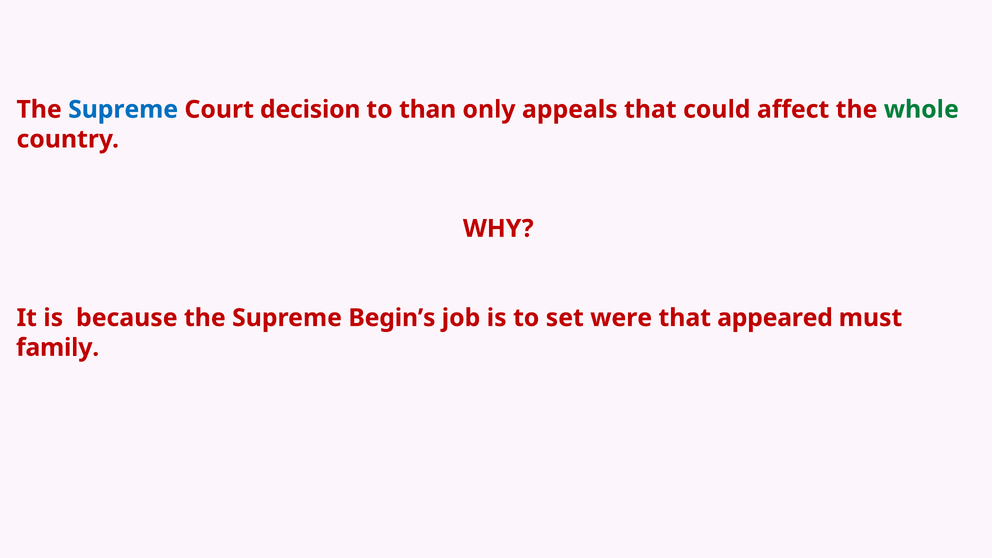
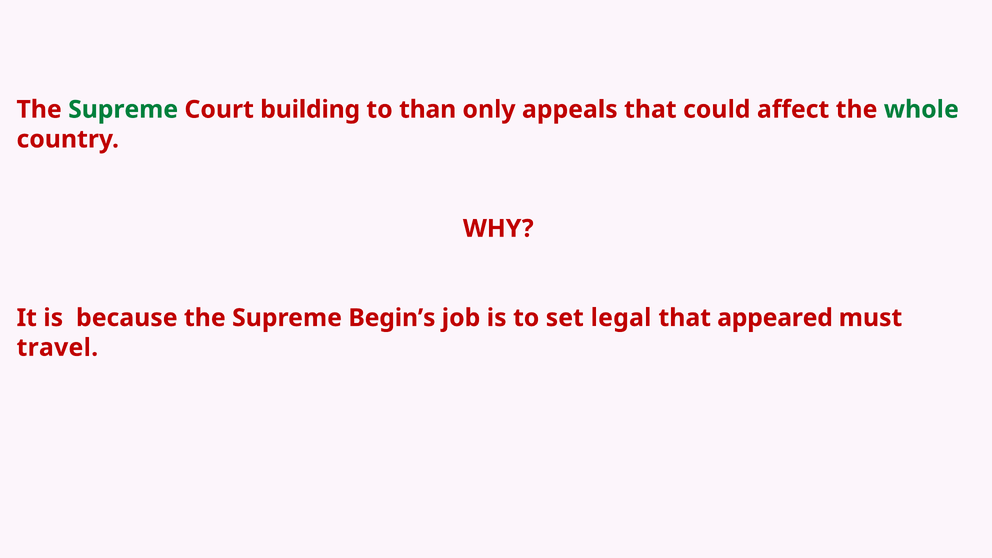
Supreme at (123, 110) colour: blue -> green
decision: decision -> building
were: were -> legal
family: family -> travel
